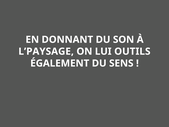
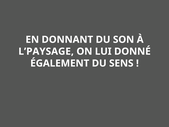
OUTILS: OUTILS -> DONNÉ
